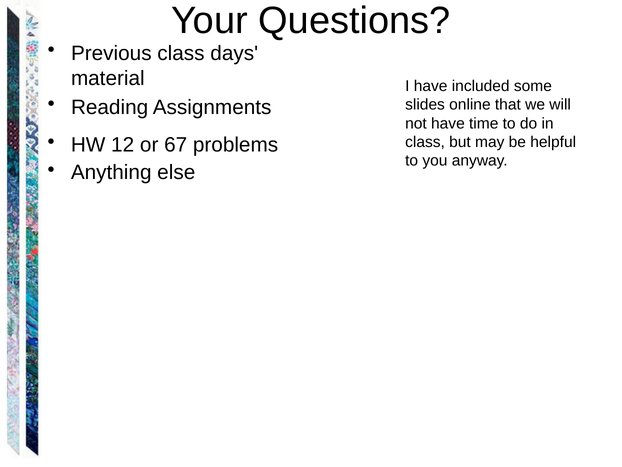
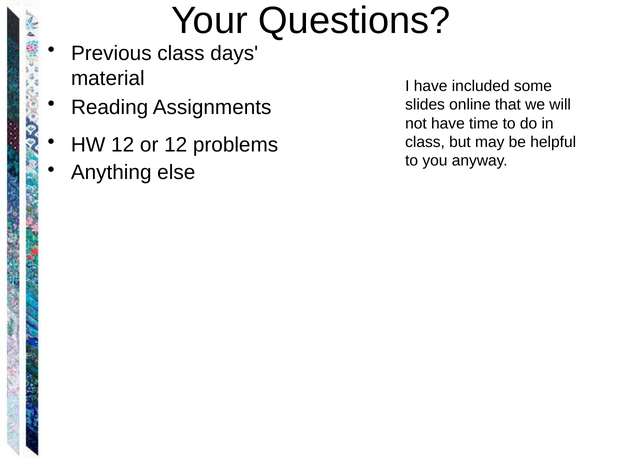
or 67: 67 -> 12
